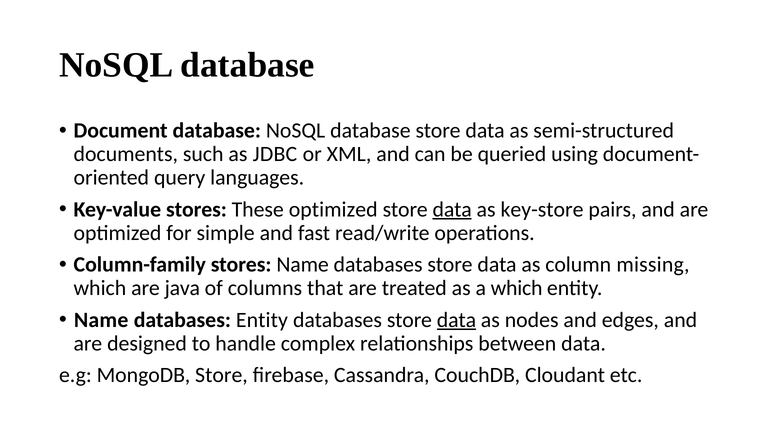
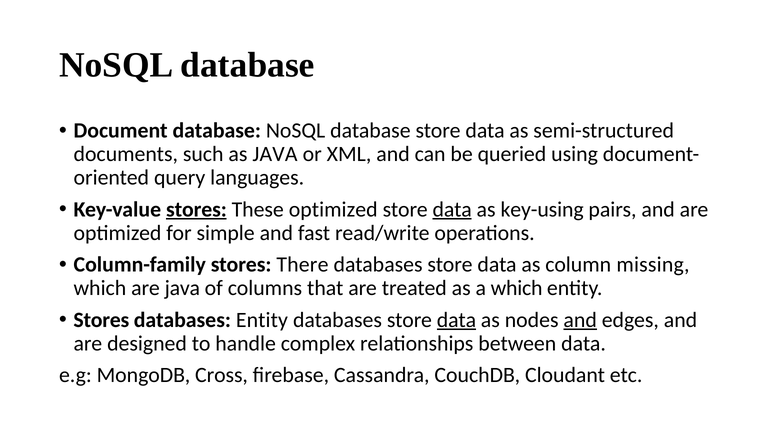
as JDBC: JDBC -> JAVA
stores at (196, 209) underline: none -> present
key-store: key-store -> key-using
stores Name: Name -> There
Name at (101, 320): Name -> Stores
and at (580, 320) underline: none -> present
MongoDB Store: Store -> Cross
